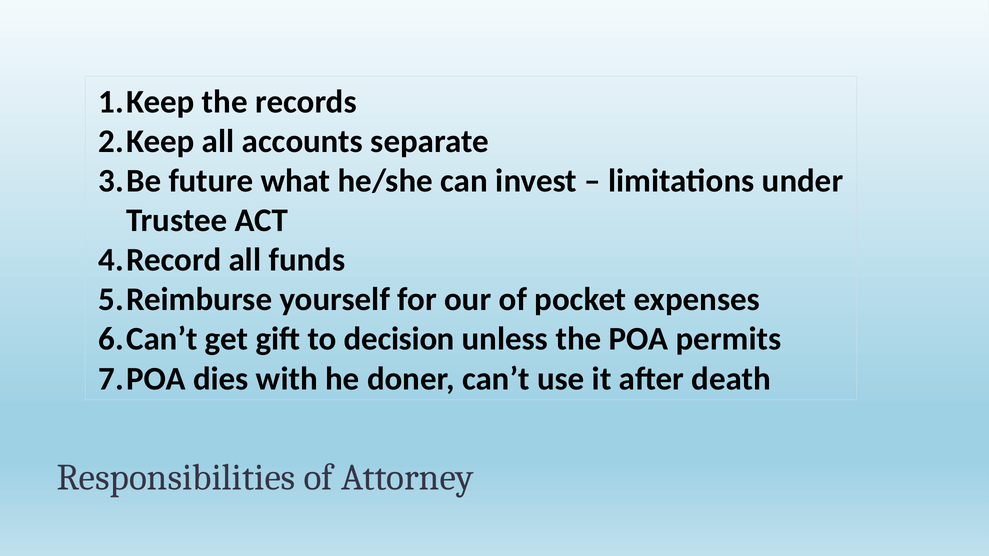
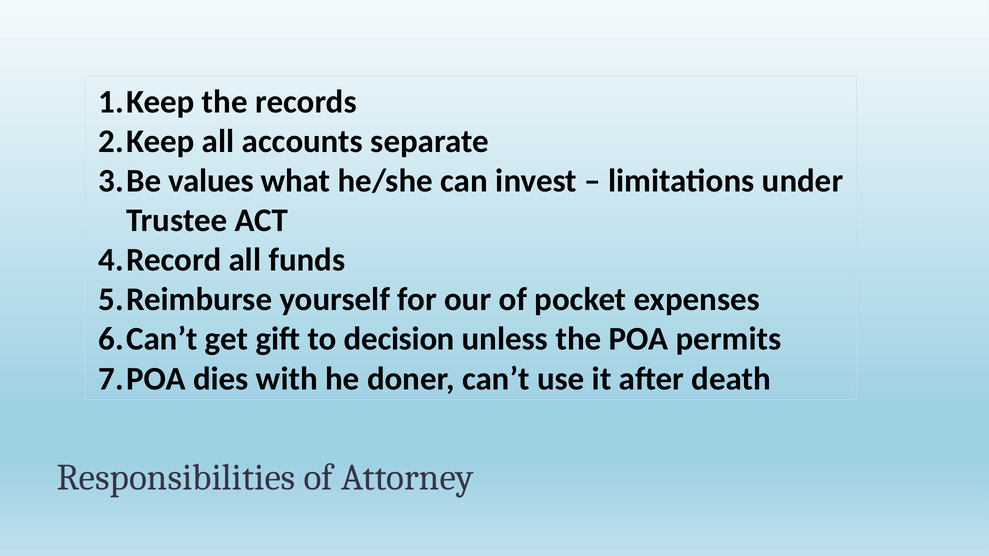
future: future -> values
